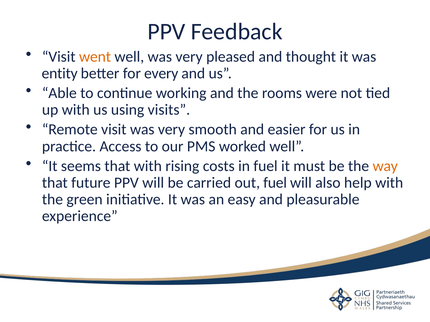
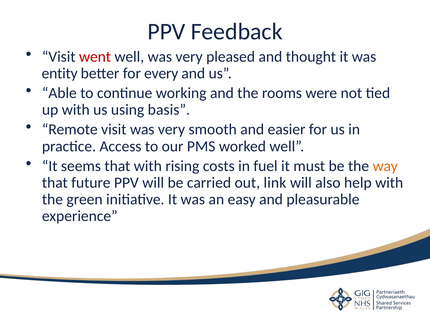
went colour: orange -> red
visits: visits -> basis
out fuel: fuel -> link
